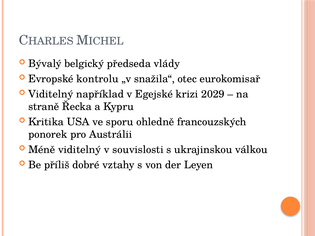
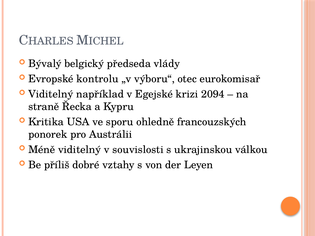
snažila“: snažila“ -> výboru“
2029: 2029 -> 2094
